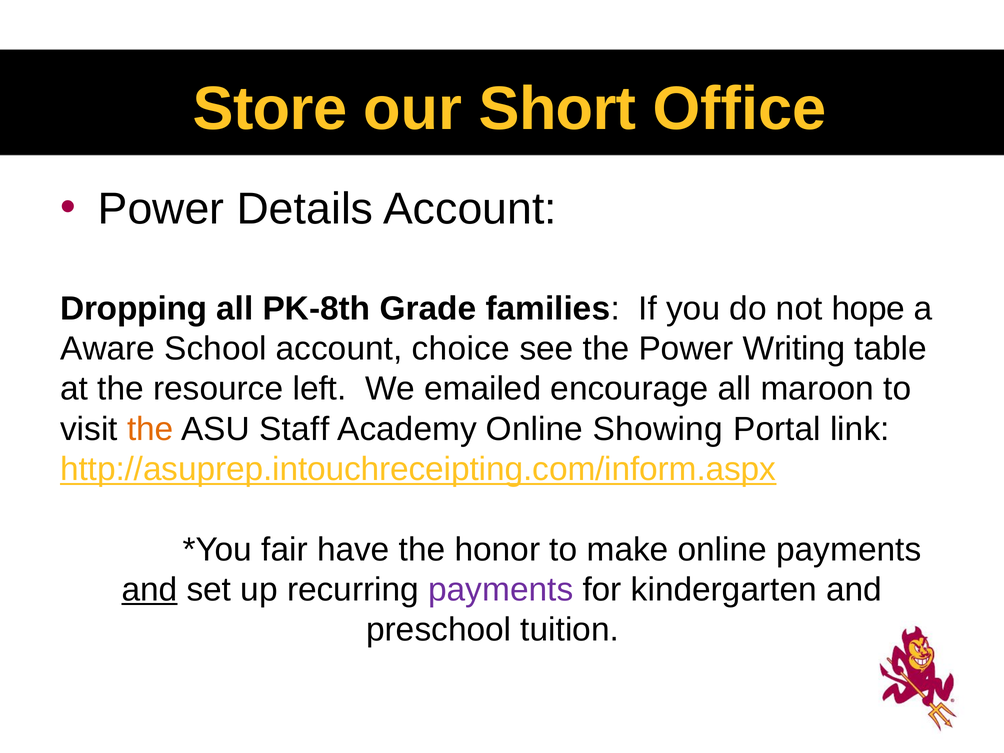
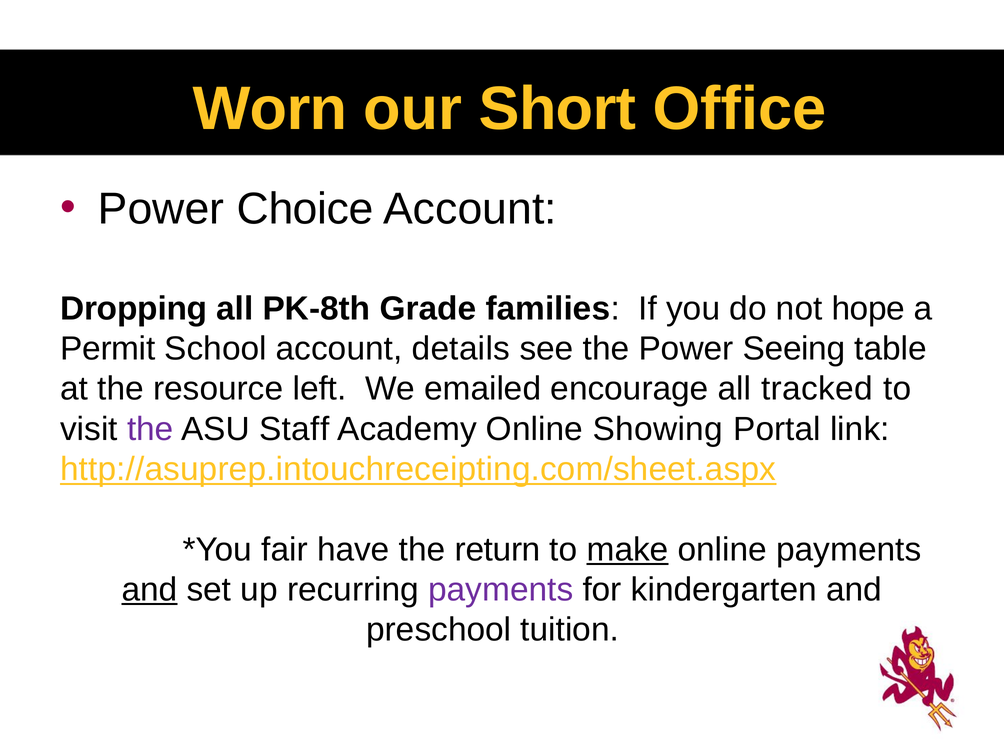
Store: Store -> Worn
Details: Details -> Choice
Aware: Aware -> Permit
choice: choice -> details
Writing: Writing -> Seeing
maroon: maroon -> tracked
the at (150, 429) colour: orange -> purple
http://asuprep.intouchreceipting.com/inform.aspx: http://asuprep.intouchreceipting.com/inform.aspx -> http://asuprep.intouchreceipting.com/sheet.aspx
honor: honor -> return
make underline: none -> present
